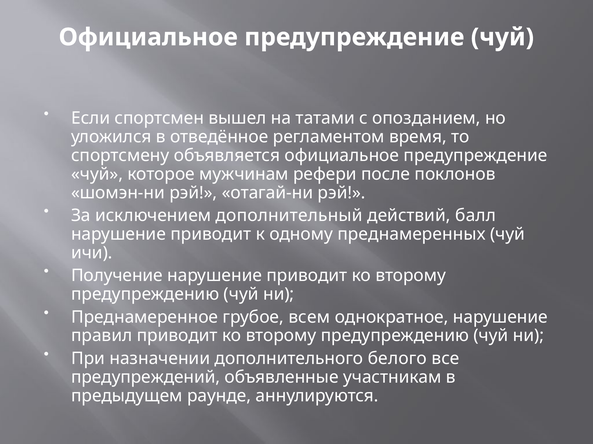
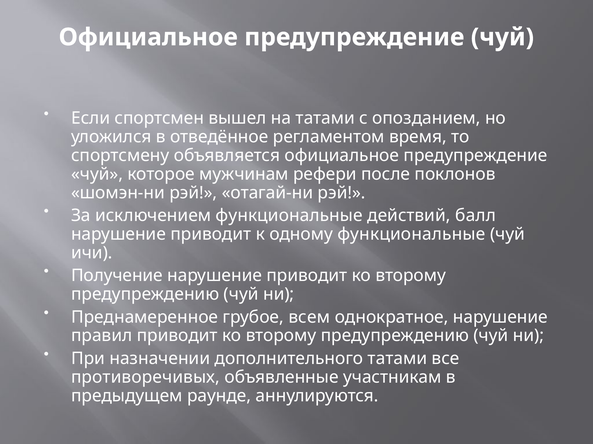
исключением дополнительный: дополнительный -> функциональные
одному преднамеренных: преднамеренных -> функциональные
дополнительного белого: белого -> татами
предупреждений: предупреждений -> противоречивых
